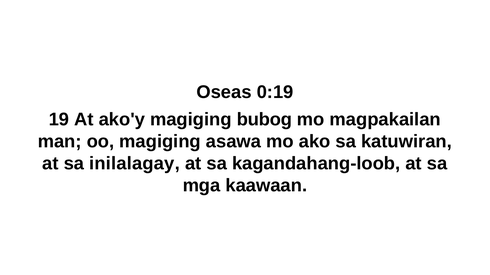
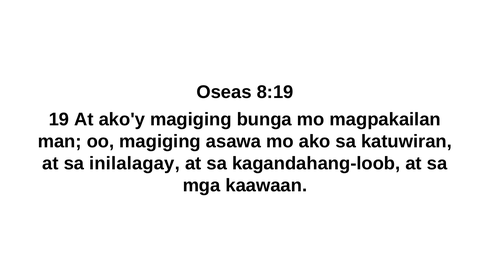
0:19: 0:19 -> 8:19
bubog: bubog -> bunga
